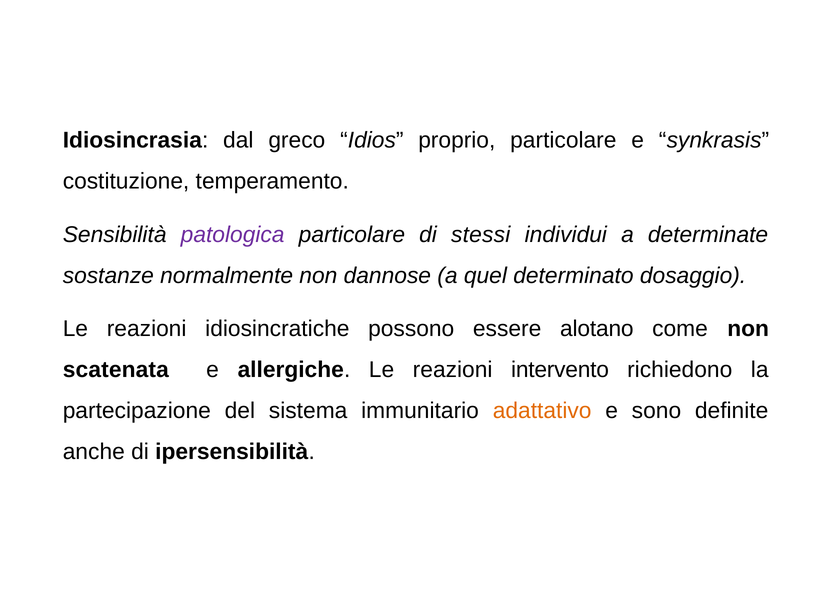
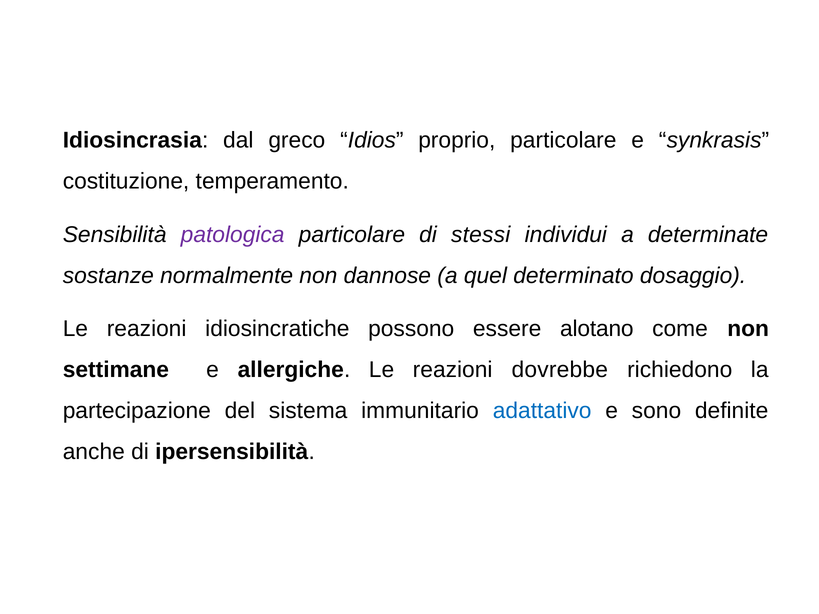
scatenata: scatenata -> settimane
intervento: intervento -> dovrebbe
adattativo colour: orange -> blue
